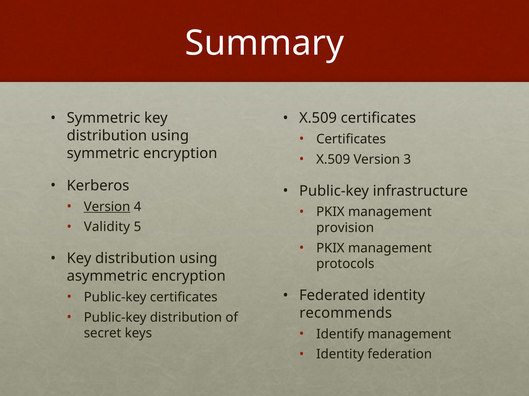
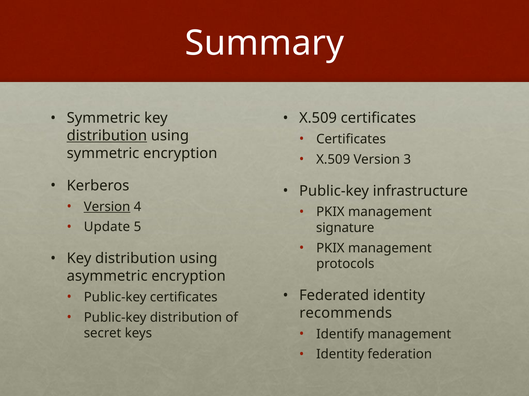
distribution at (107, 136) underline: none -> present
Validity: Validity -> Update
provision: provision -> signature
